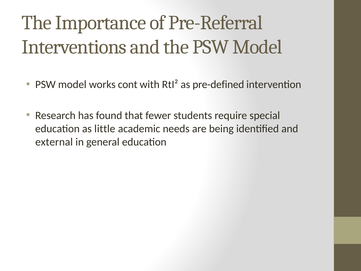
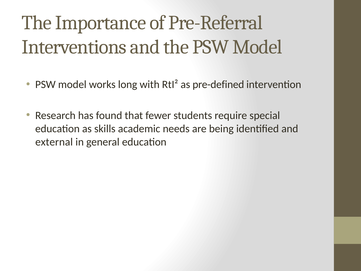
cont: cont -> long
little: little -> skills
